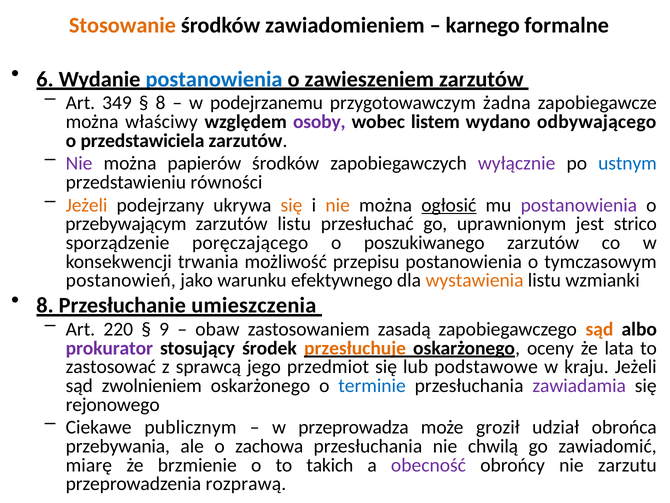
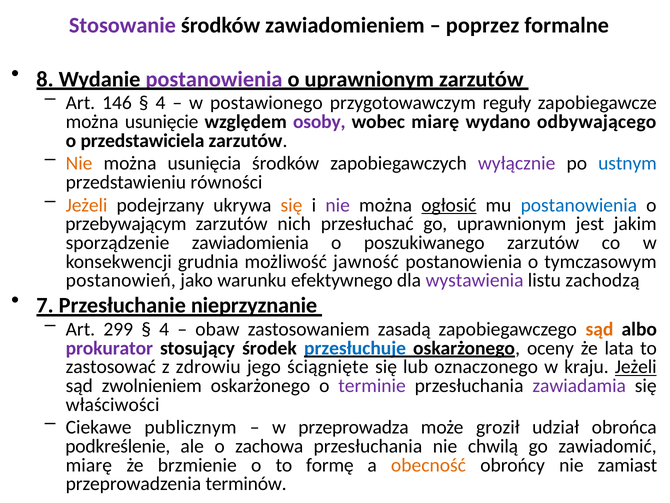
Stosowanie colour: orange -> purple
karnego: karnego -> poprzez
6: 6 -> 8
postanowienia at (214, 79) colour: blue -> purple
o zawieszeniem: zawieszeniem -> uprawnionym
349: 349 -> 146
8 at (160, 103): 8 -> 4
podejrzanemu: podejrzanemu -> postawionego
żadna: żadna -> reguły
właściwy: właściwy -> usunięcie
wobec listem: listem -> miarę
Nie at (79, 163) colour: purple -> orange
papierów: papierów -> usunięcia
nie at (338, 205) colour: orange -> purple
postanowienia at (579, 205) colour: purple -> blue
zarzutów listu: listu -> nich
strico: strico -> jakim
poręczającego: poręczającego -> zawiadomienia
trwania: trwania -> grudnia
przepisu: przepisu -> jawność
wystawienia colour: orange -> purple
wzmianki: wzmianki -> zachodzą
8 at (45, 305): 8 -> 7
umieszczenia: umieszczenia -> nieprzyznanie
220: 220 -> 299
9 at (164, 329): 9 -> 4
przesłuchuje colour: orange -> blue
sprawcą: sprawcą -> zdrowiu
przedmiot: przedmiot -> ściągnięte
podstawowe: podstawowe -> oznaczonego
Jeżeli at (636, 367) underline: none -> present
terminie colour: blue -> purple
rejonowego: rejonowego -> właściwości
przebywania: przebywania -> podkreślenie
takich: takich -> formę
obecność colour: purple -> orange
zarzutu: zarzutu -> zamiast
rozprawą: rozprawą -> terminów
